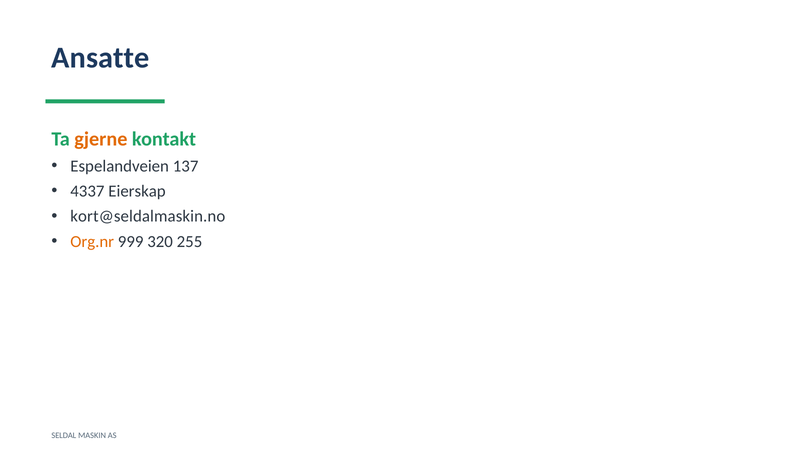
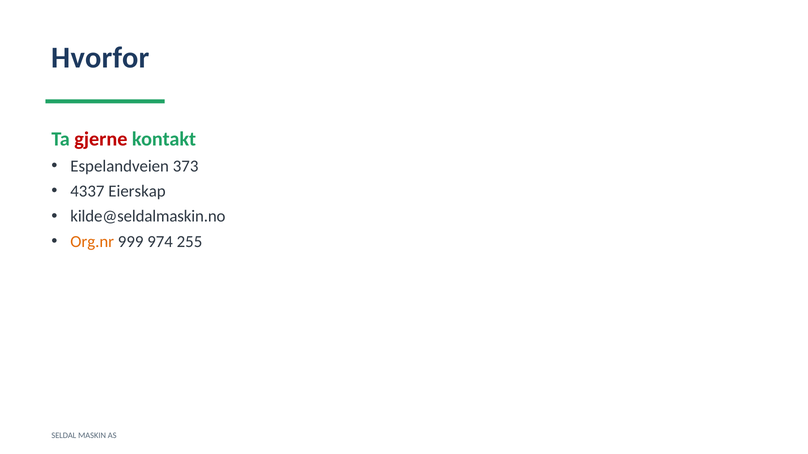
Ansatte: Ansatte -> Hvorfor
gjerne colour: orange -> red
137: 137 -> 373
kort@seldalmaskin.no: kort@seldalmaskin.no -> kilde@seldalmaskin.no
320: 320 -> 974
